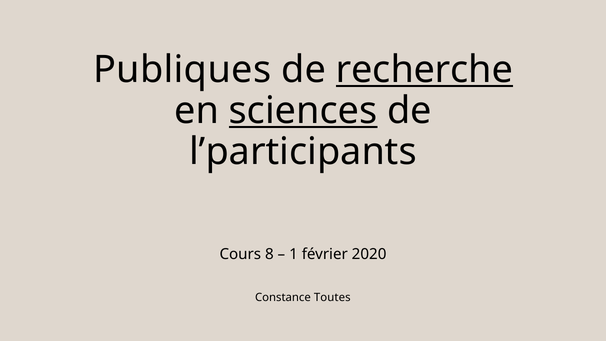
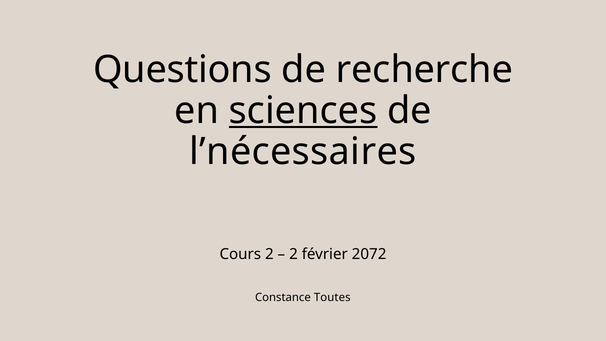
Publiques: Publiques -> Questions
recherche underline: present -> none
l’participants: l’participants -> l’nécessaires
Cours 8: 8 -> 2
1 at (293, 254): 1 -> 2
2020: 2020 -> 2072
